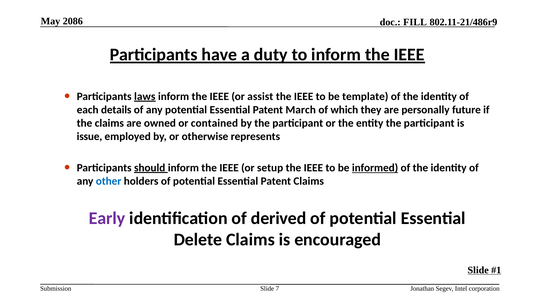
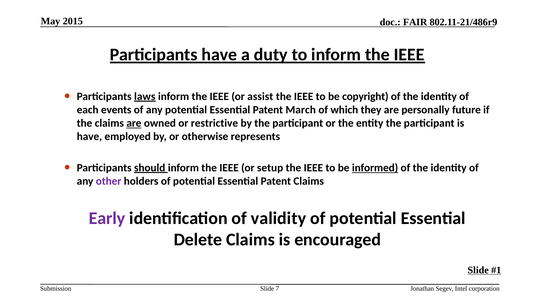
2086: 2086 -> 2015
FILL: FILL -> FAIR
template: template -> copyright
details: details -> events
are at (134, 123) underline: none -> present
contained: contained -> restrictive
issue at (89, 137): issue -> have
other colour: blue -> purple
derived: derived -> validity
